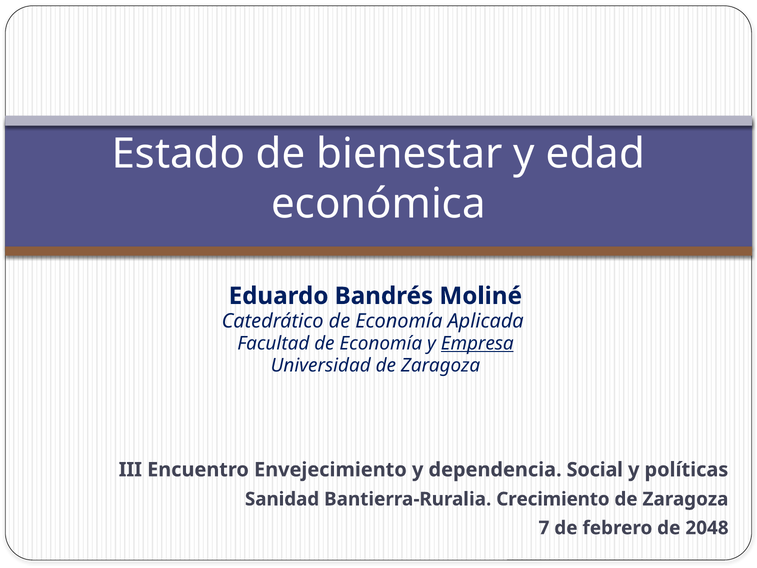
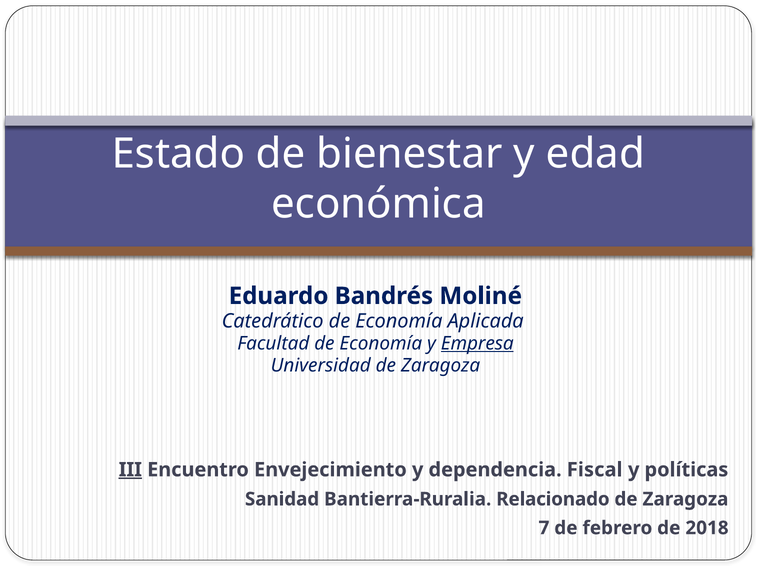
III underline: none -> present
Social: Social -> Fiscal
Crecimiento: Crecimiento -> Relacionado
2048: 2048 -> 2018
